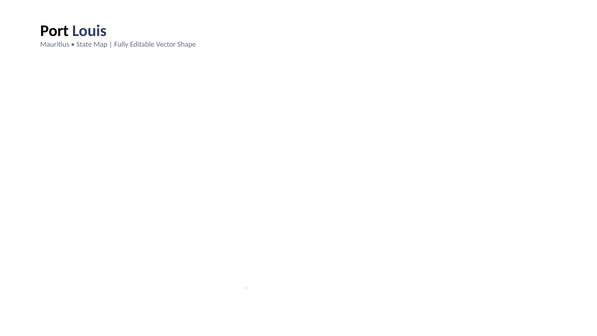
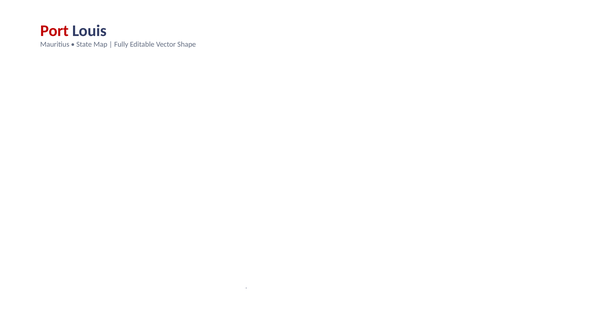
Port colour: black -> red
